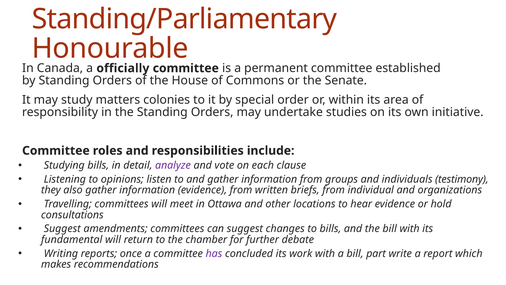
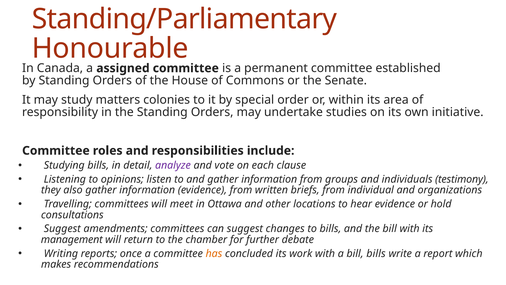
officially: officially -> assigned
fundamental: fundamental -> management
has colour: purple -> orange
bill part: part -> bills
